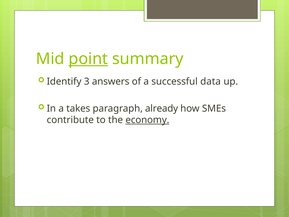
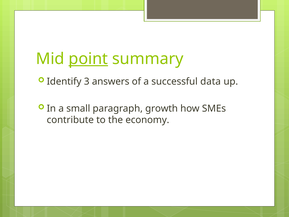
takes: takes -> small
already: already -> growth
economy underline: present -> none
